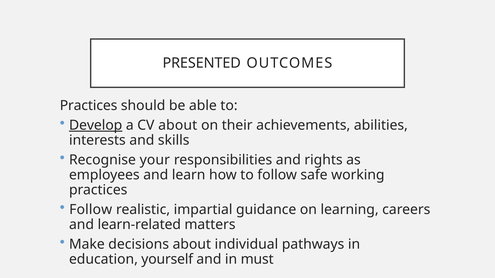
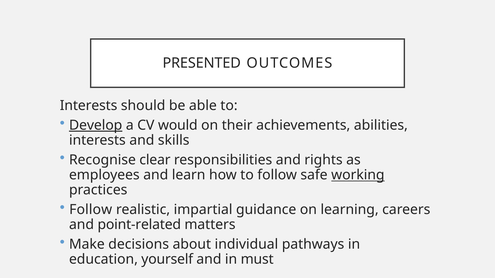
Practices at (89, 106): Practices -> Interests
CV about: about -> would
your: your -> clear
working underline: none -> present
learn-related: learn-related -> point-related
